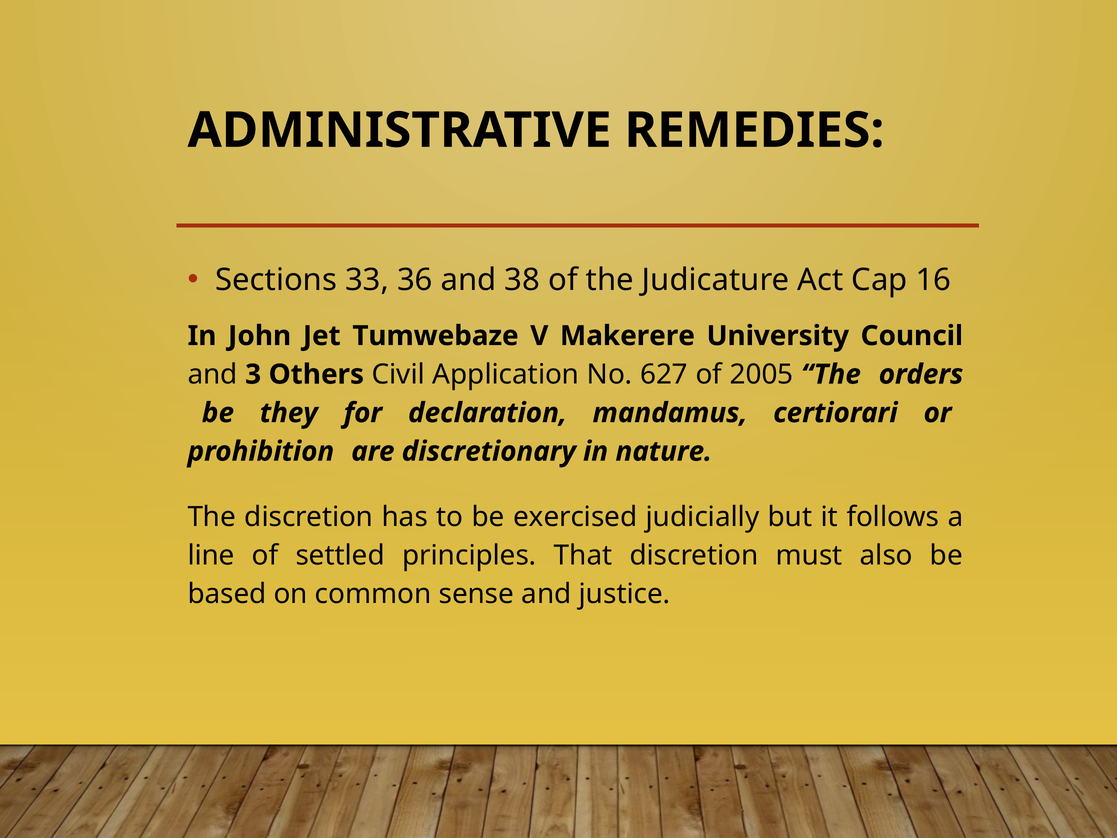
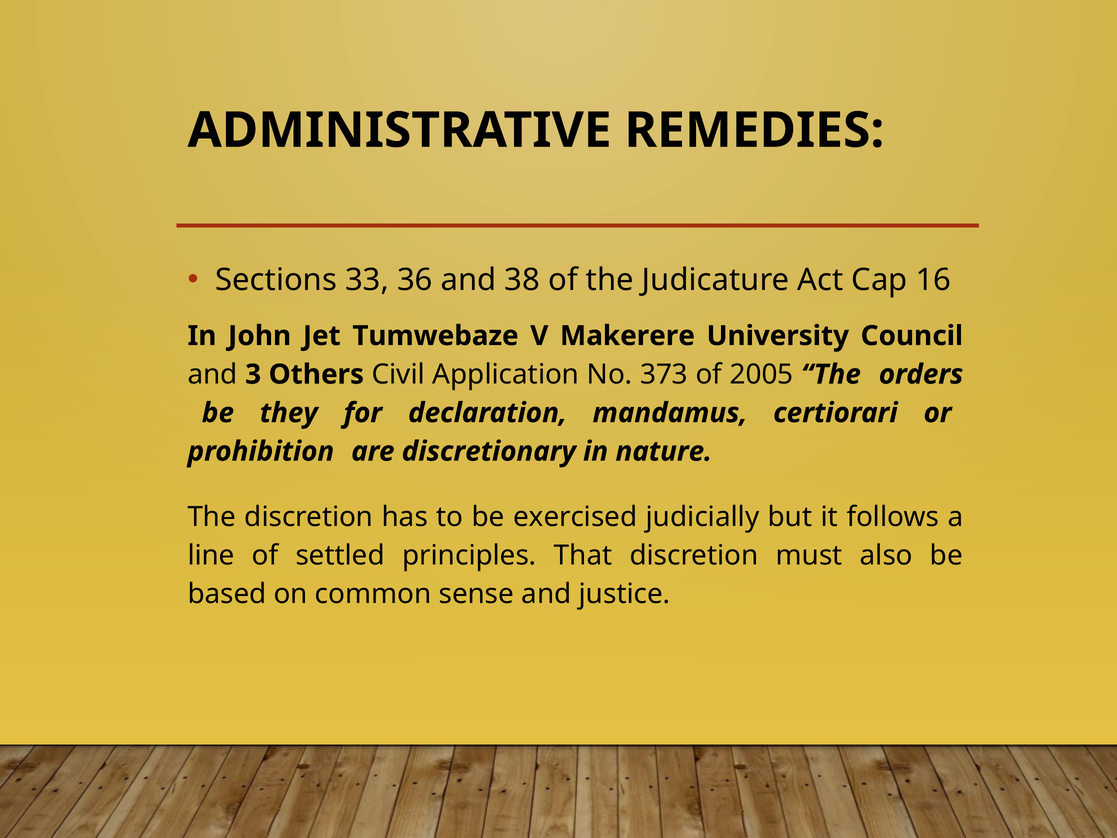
627: 627 -> 373
